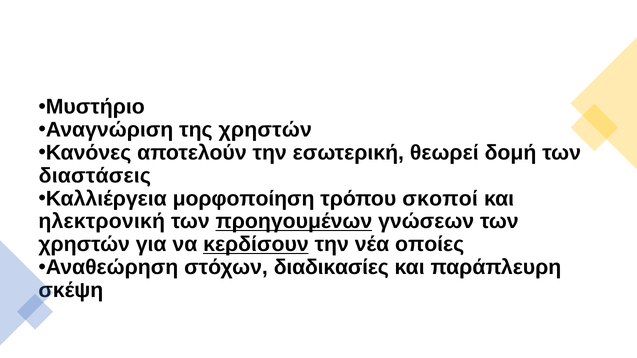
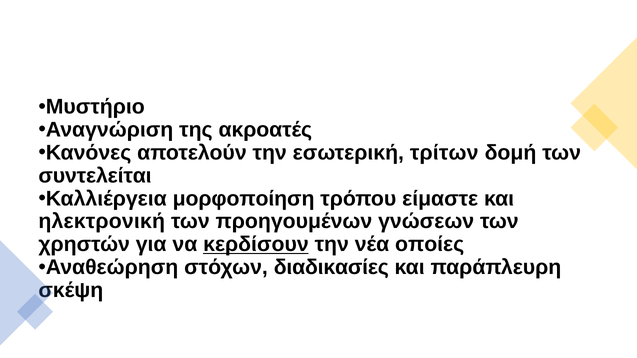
της χρηστών: χρηστών -> ακροατές
θεωρεί: θεωρεί -> τρίτων
διαστάσεις: διαστάσεις -> συντελείται
σκοποί: σκοποί -> είμαστε
προηγουμένων underline: present -> none
